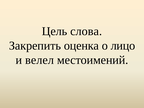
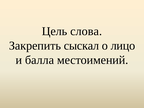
оценка: оценка -> сыскал
велел: велел -> балла
